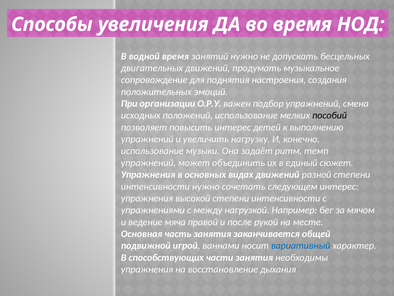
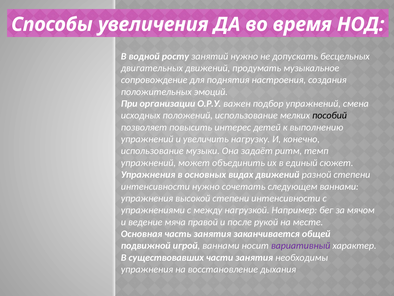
водной время: время -> росту
следующем интерес: интерес -> ваннами
вариативный colour: blue -> purple
способствующих: способствующих -> существовавших
